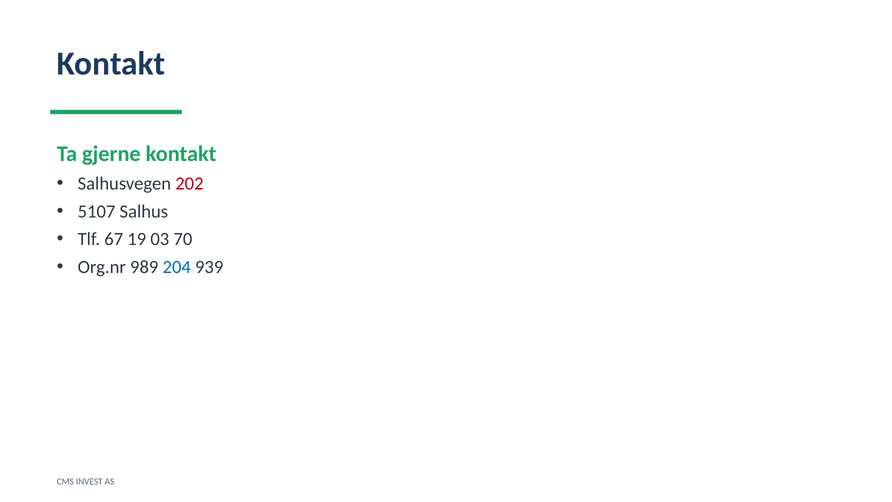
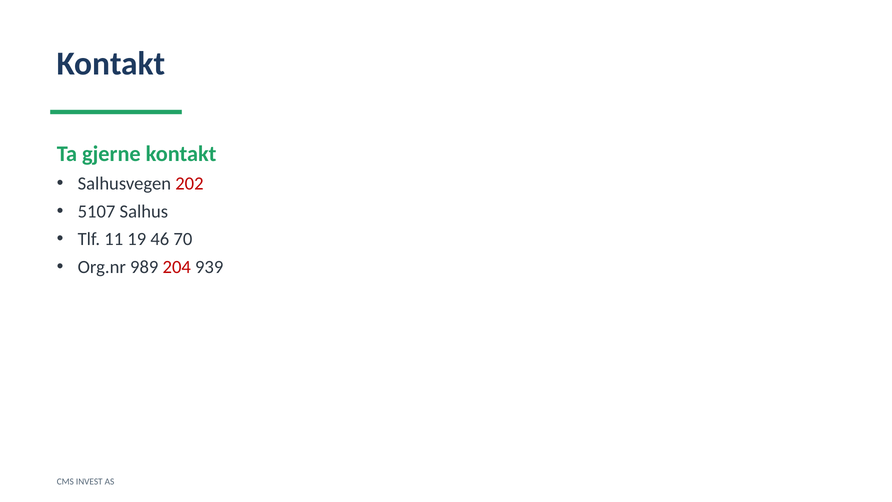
67: 67 -> 11
03: 03 -> 46
204 colour: blue -> red
